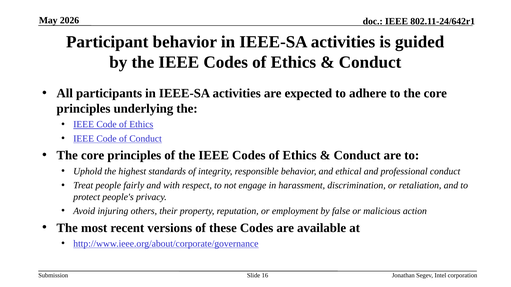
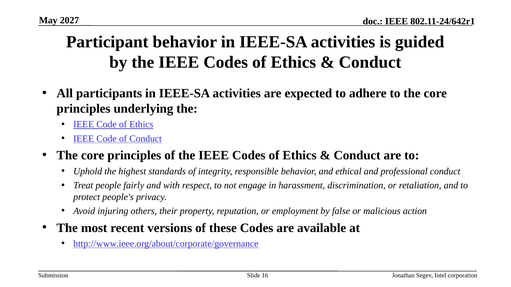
2026: 2026 -> 2027
